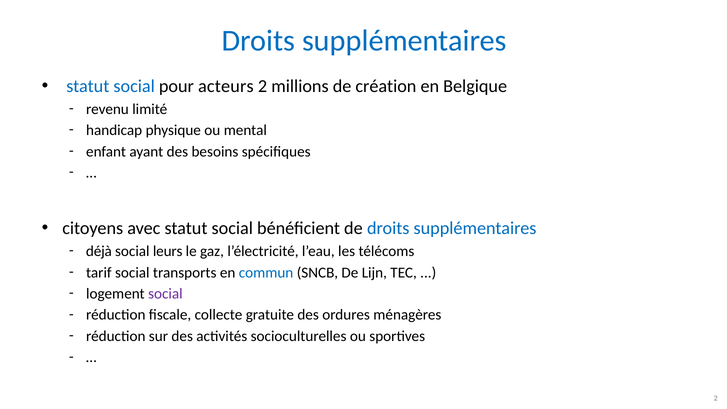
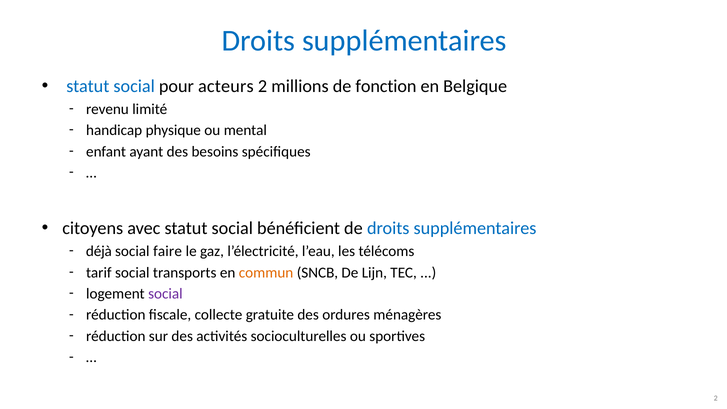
création: création -> fonction
leurs: leurs -> faire
commun colour: blue -> orange
